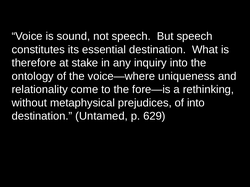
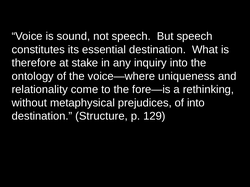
Untamed: Untamed -> Structure
629: 629 -> 129
